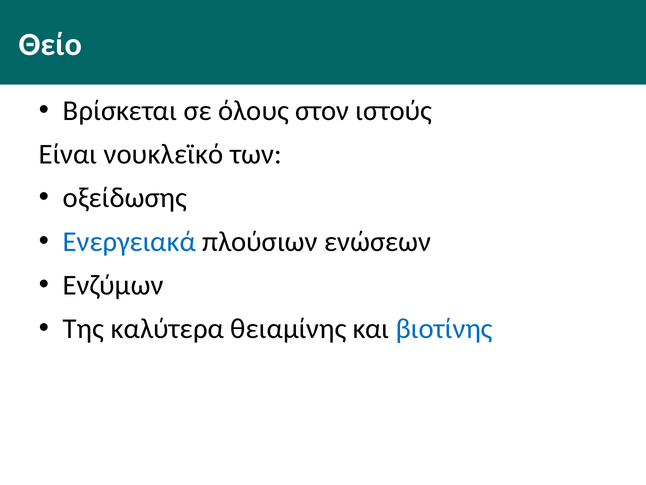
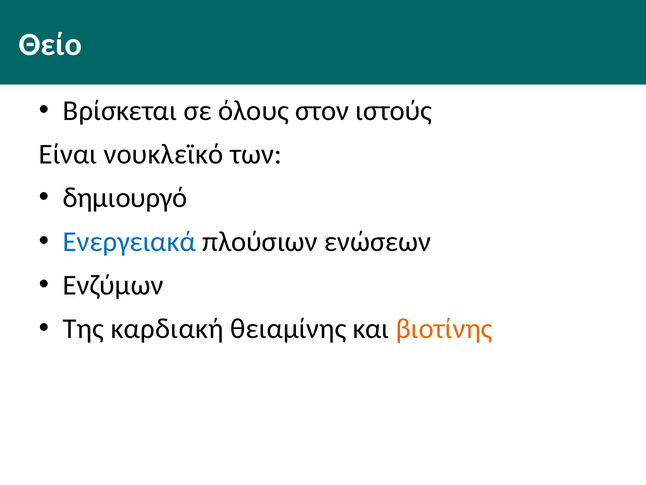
οξείδωσης: οξείδωσης -> δημιουργό
καλύτερα: καλύτερα -> καρδιακή
βιοτίνης colour: blue -> orange
